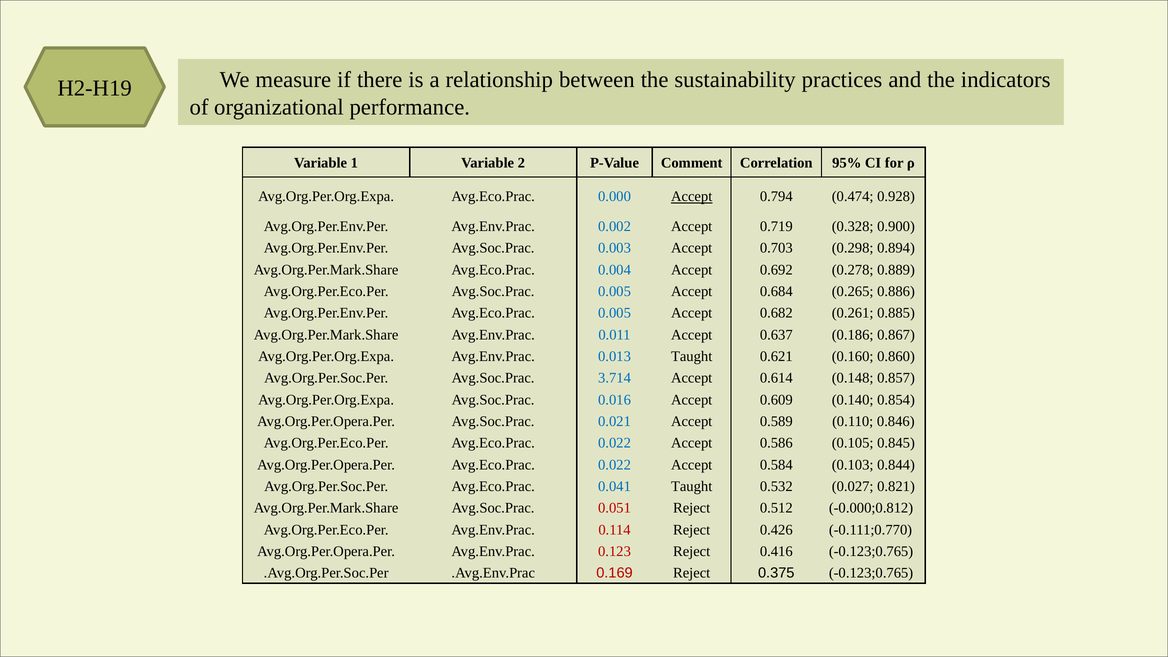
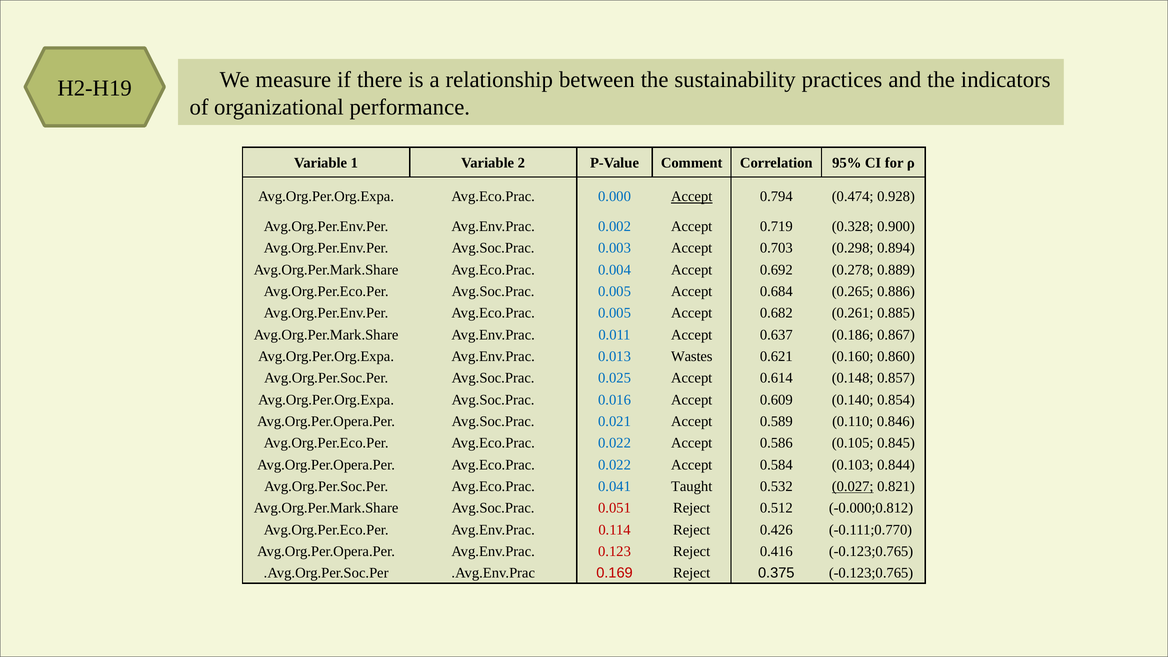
0.013 Taught: Taught -> Wastes
3.714: 3.714 -> 0.025
0.027 underline: none -> present
